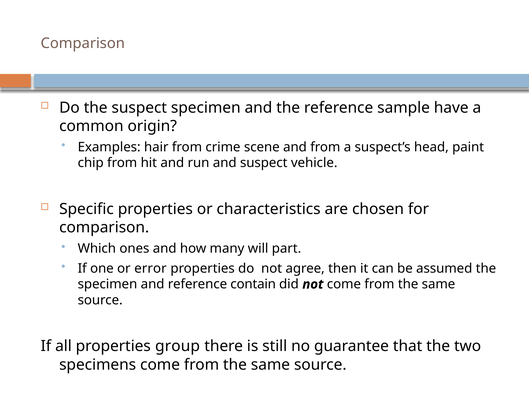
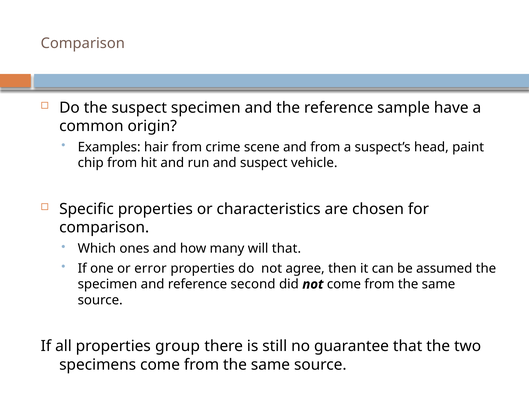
will part: part -> that
contain: contain -> second
